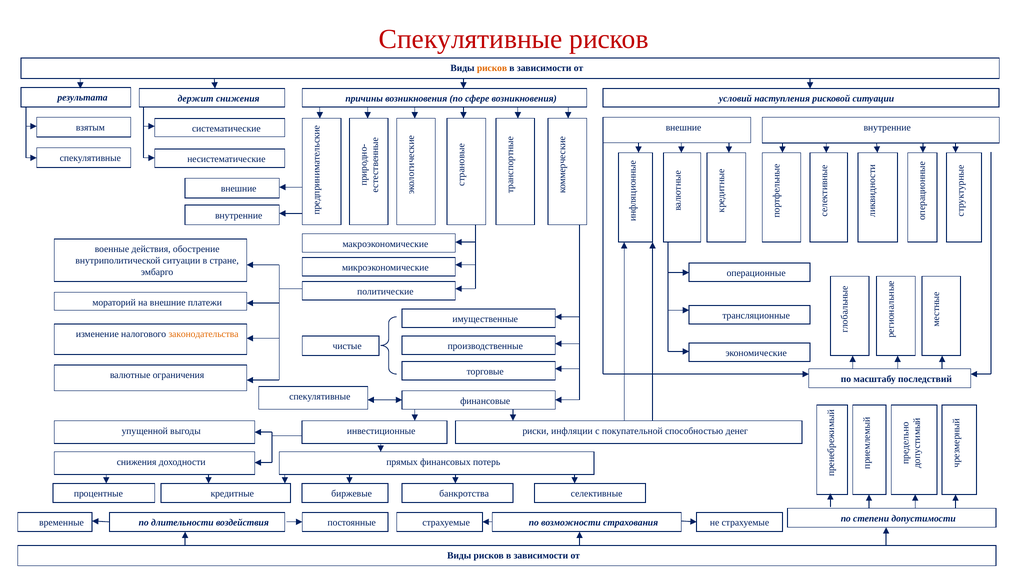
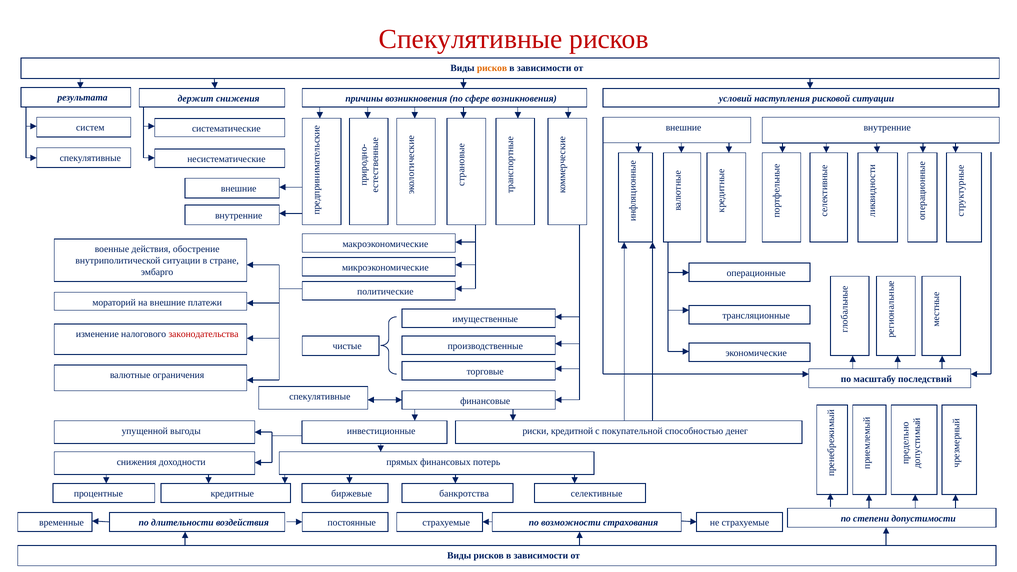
взятым: взятым -> систем
законодательства colour: orange -> red
инфляции: инфляции -> кредитной
